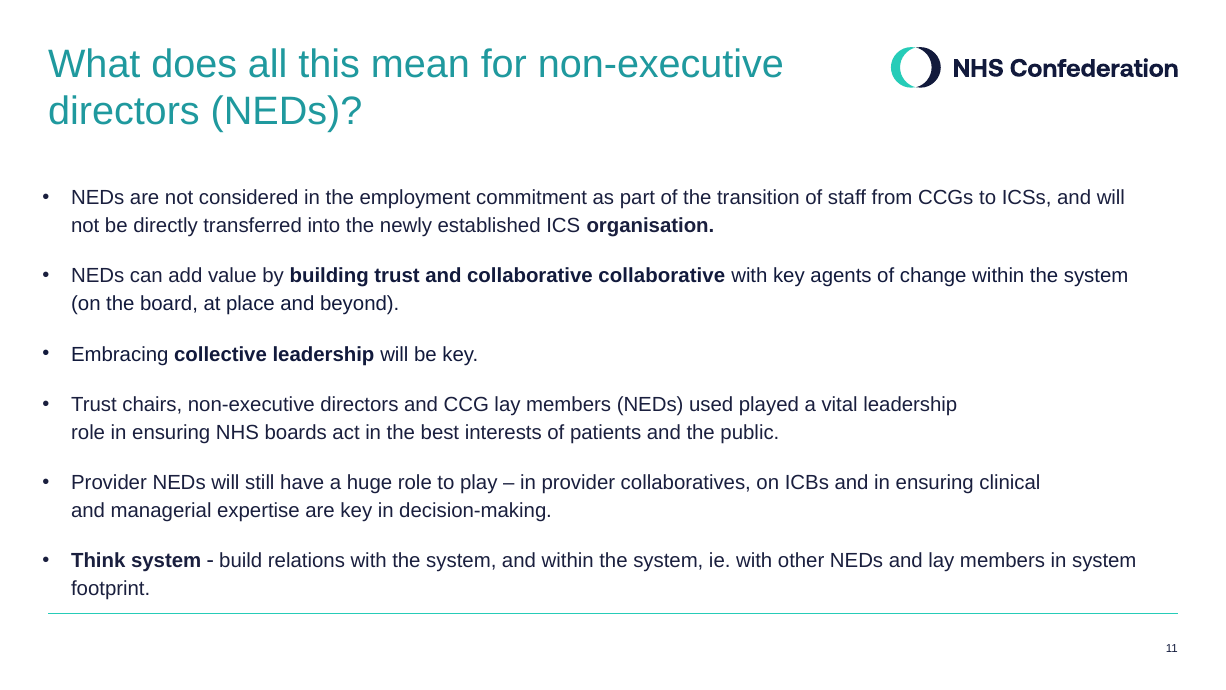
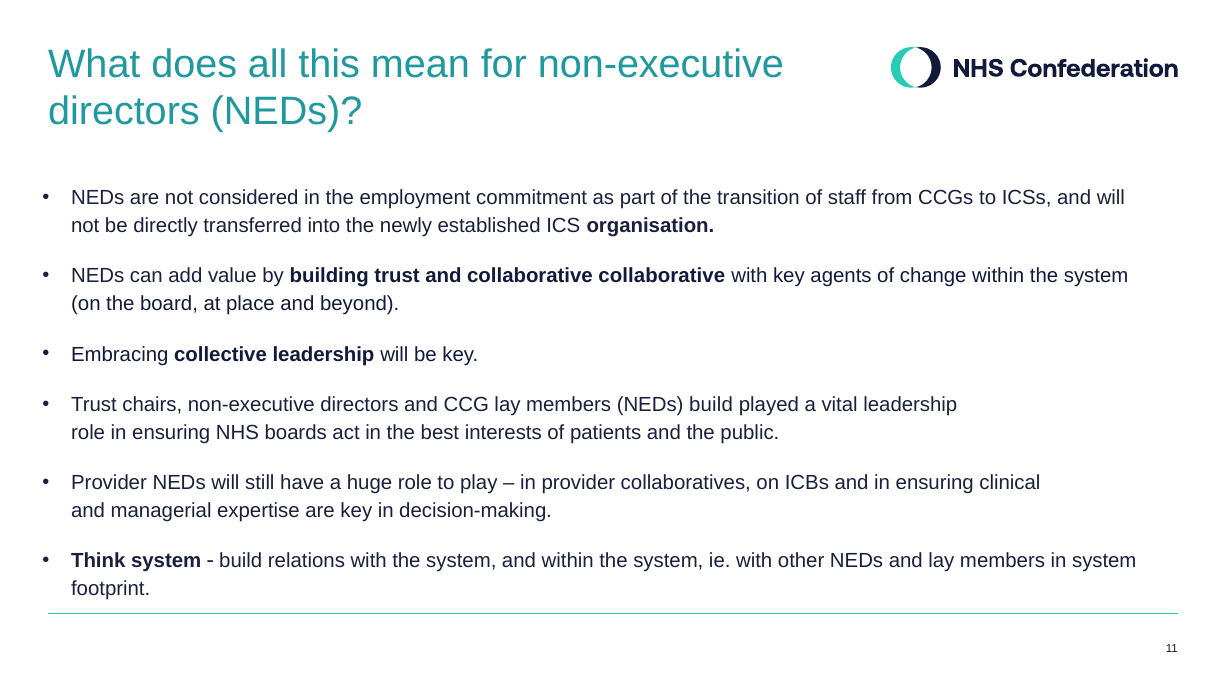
NEDs used: used -> build
